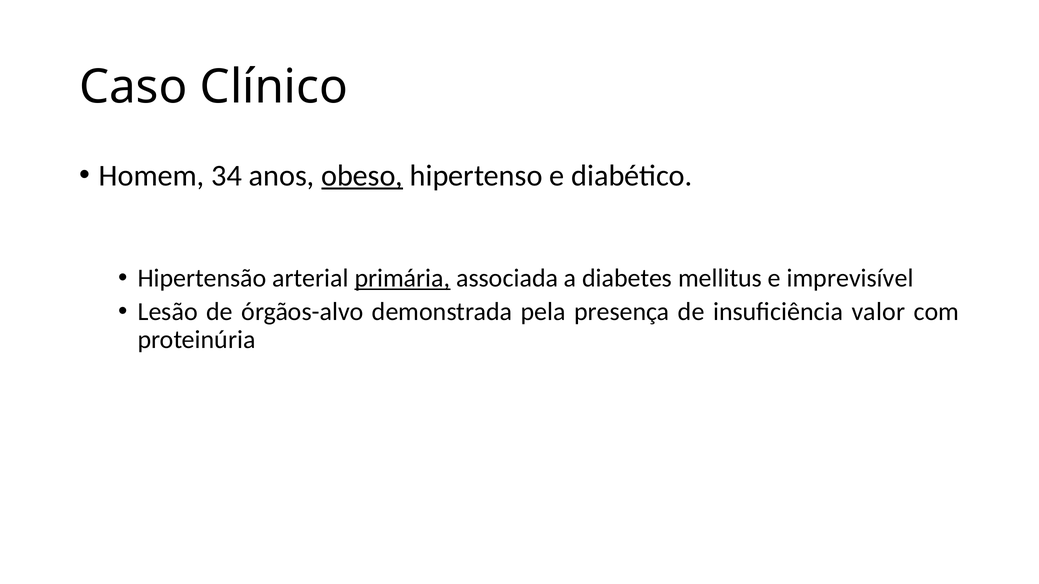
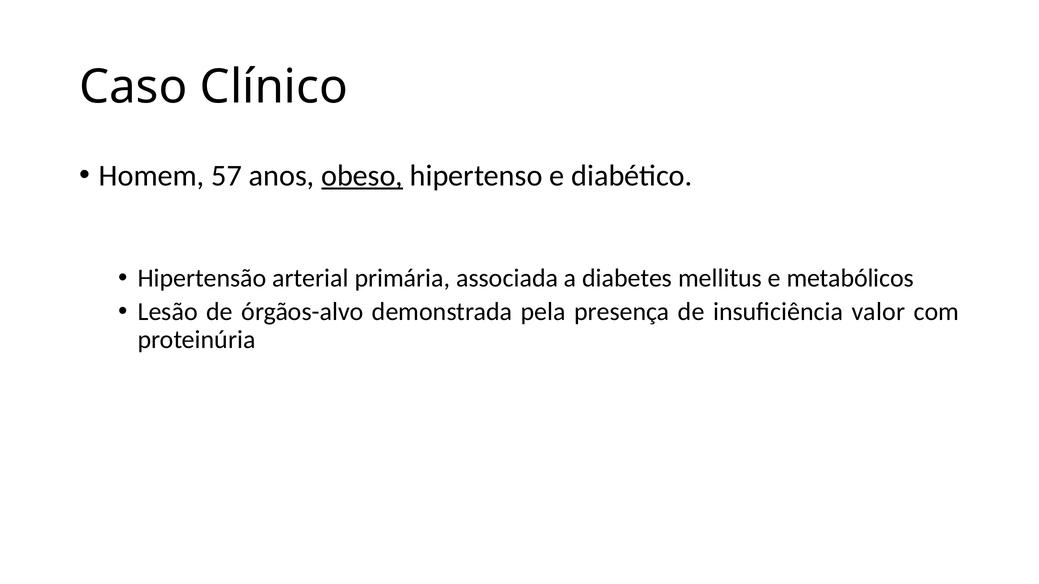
34: 34 -> 57
primária underline: present -> none
imprevisível: imprevisível -> metabólicos
